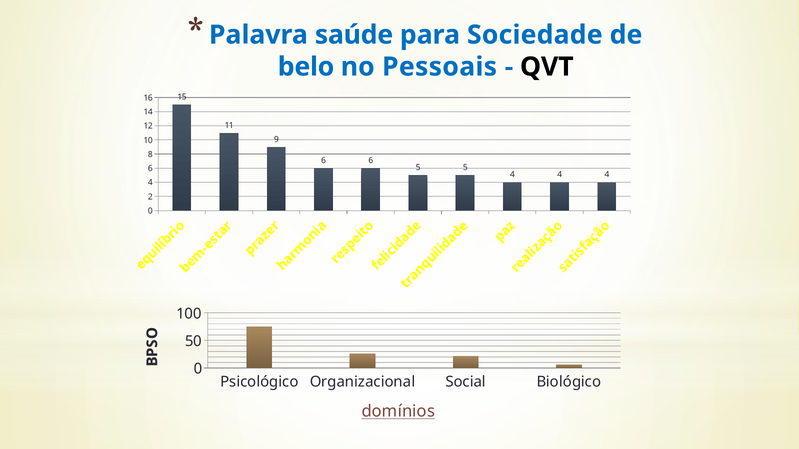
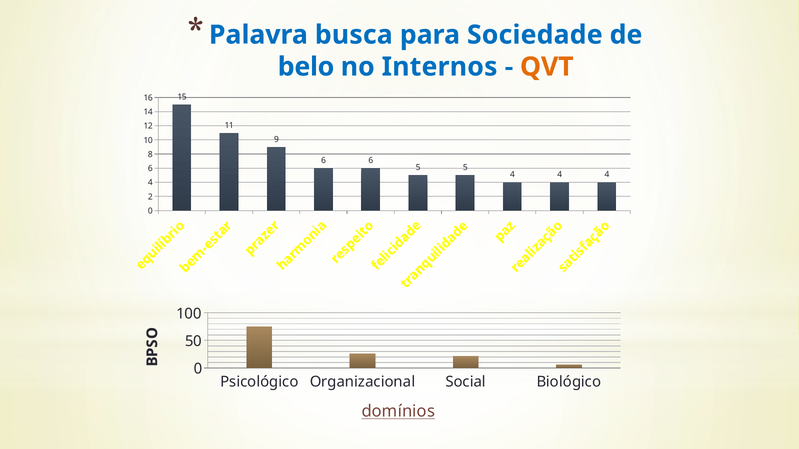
saúde: saúde -> busca
Pessoais: Pessoais -> Internos
QVT colour: black -> orange
